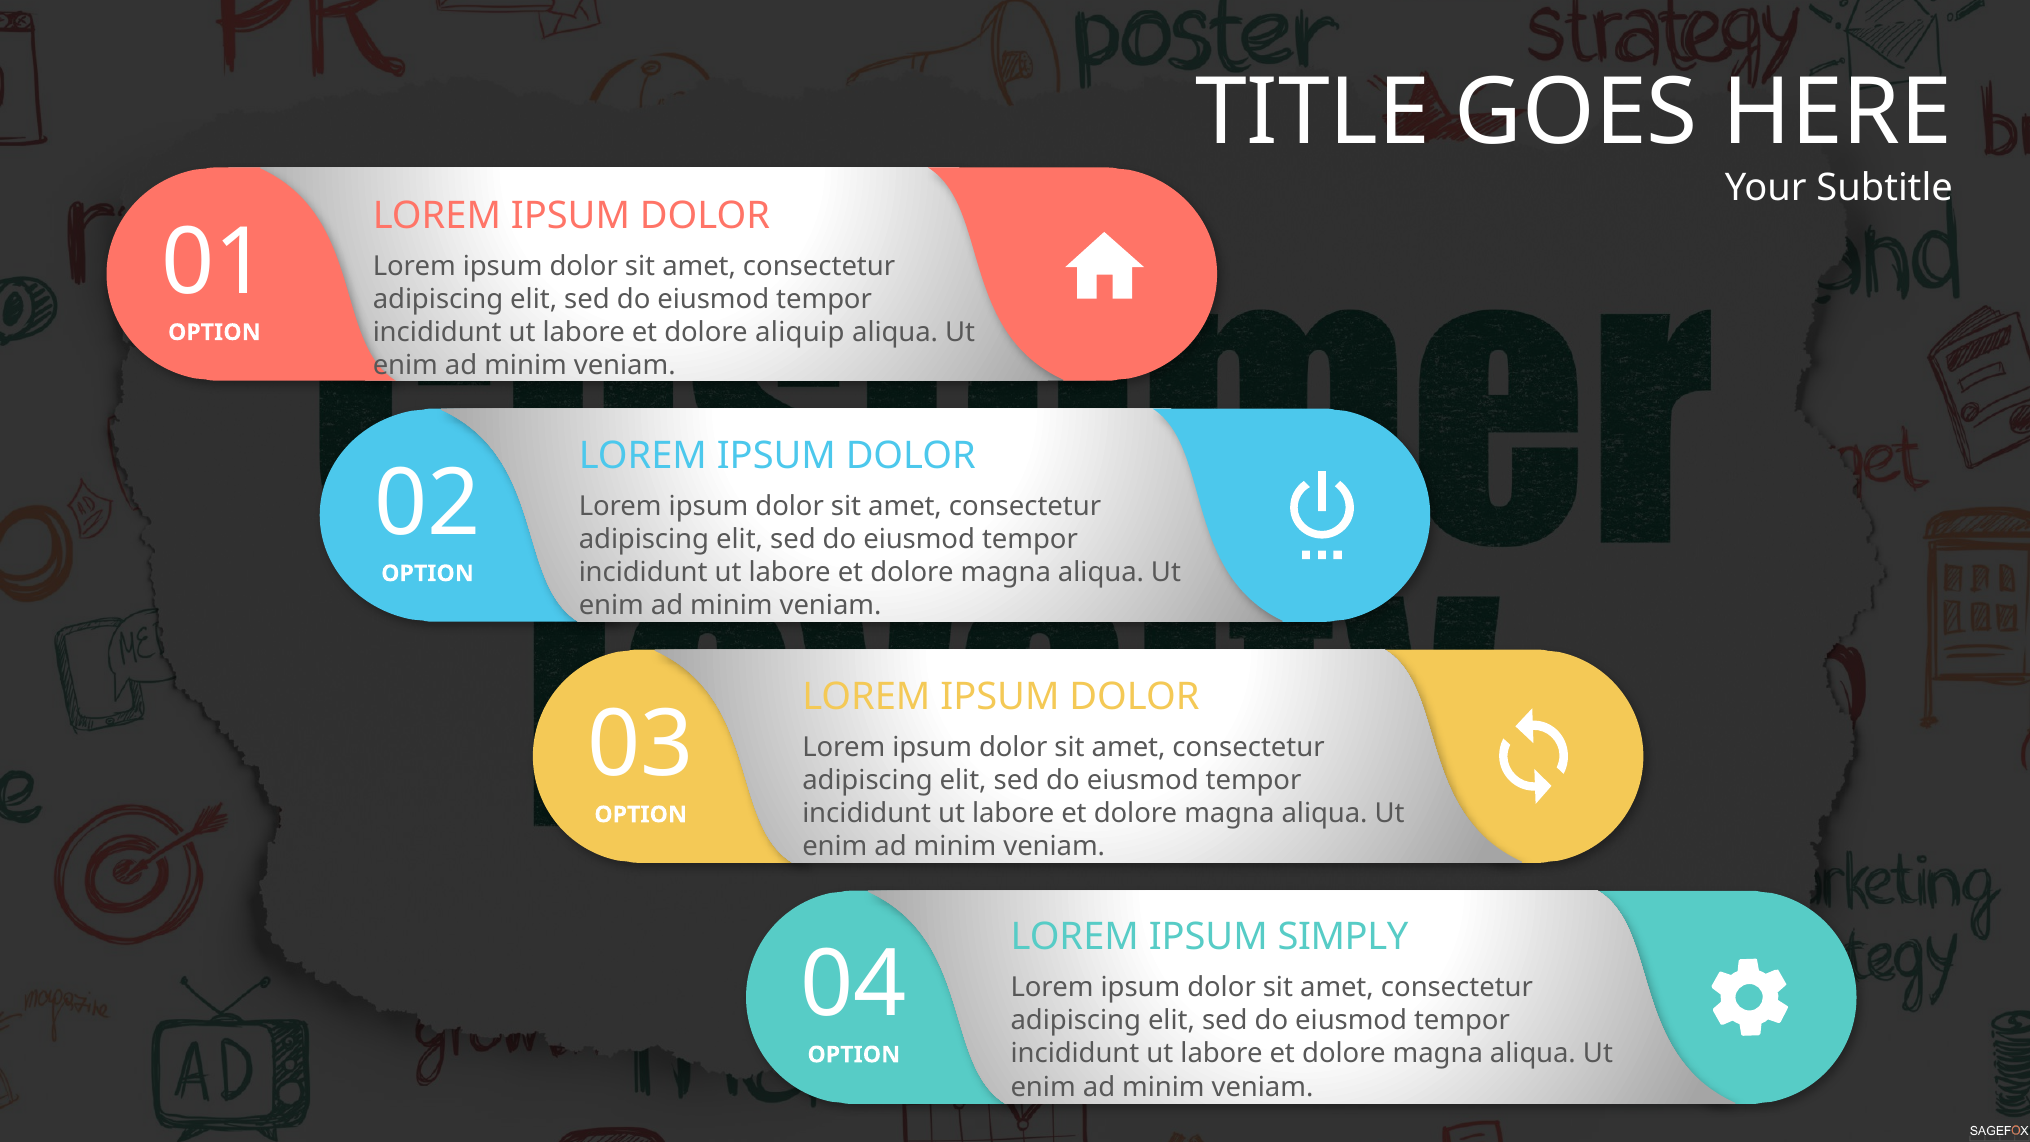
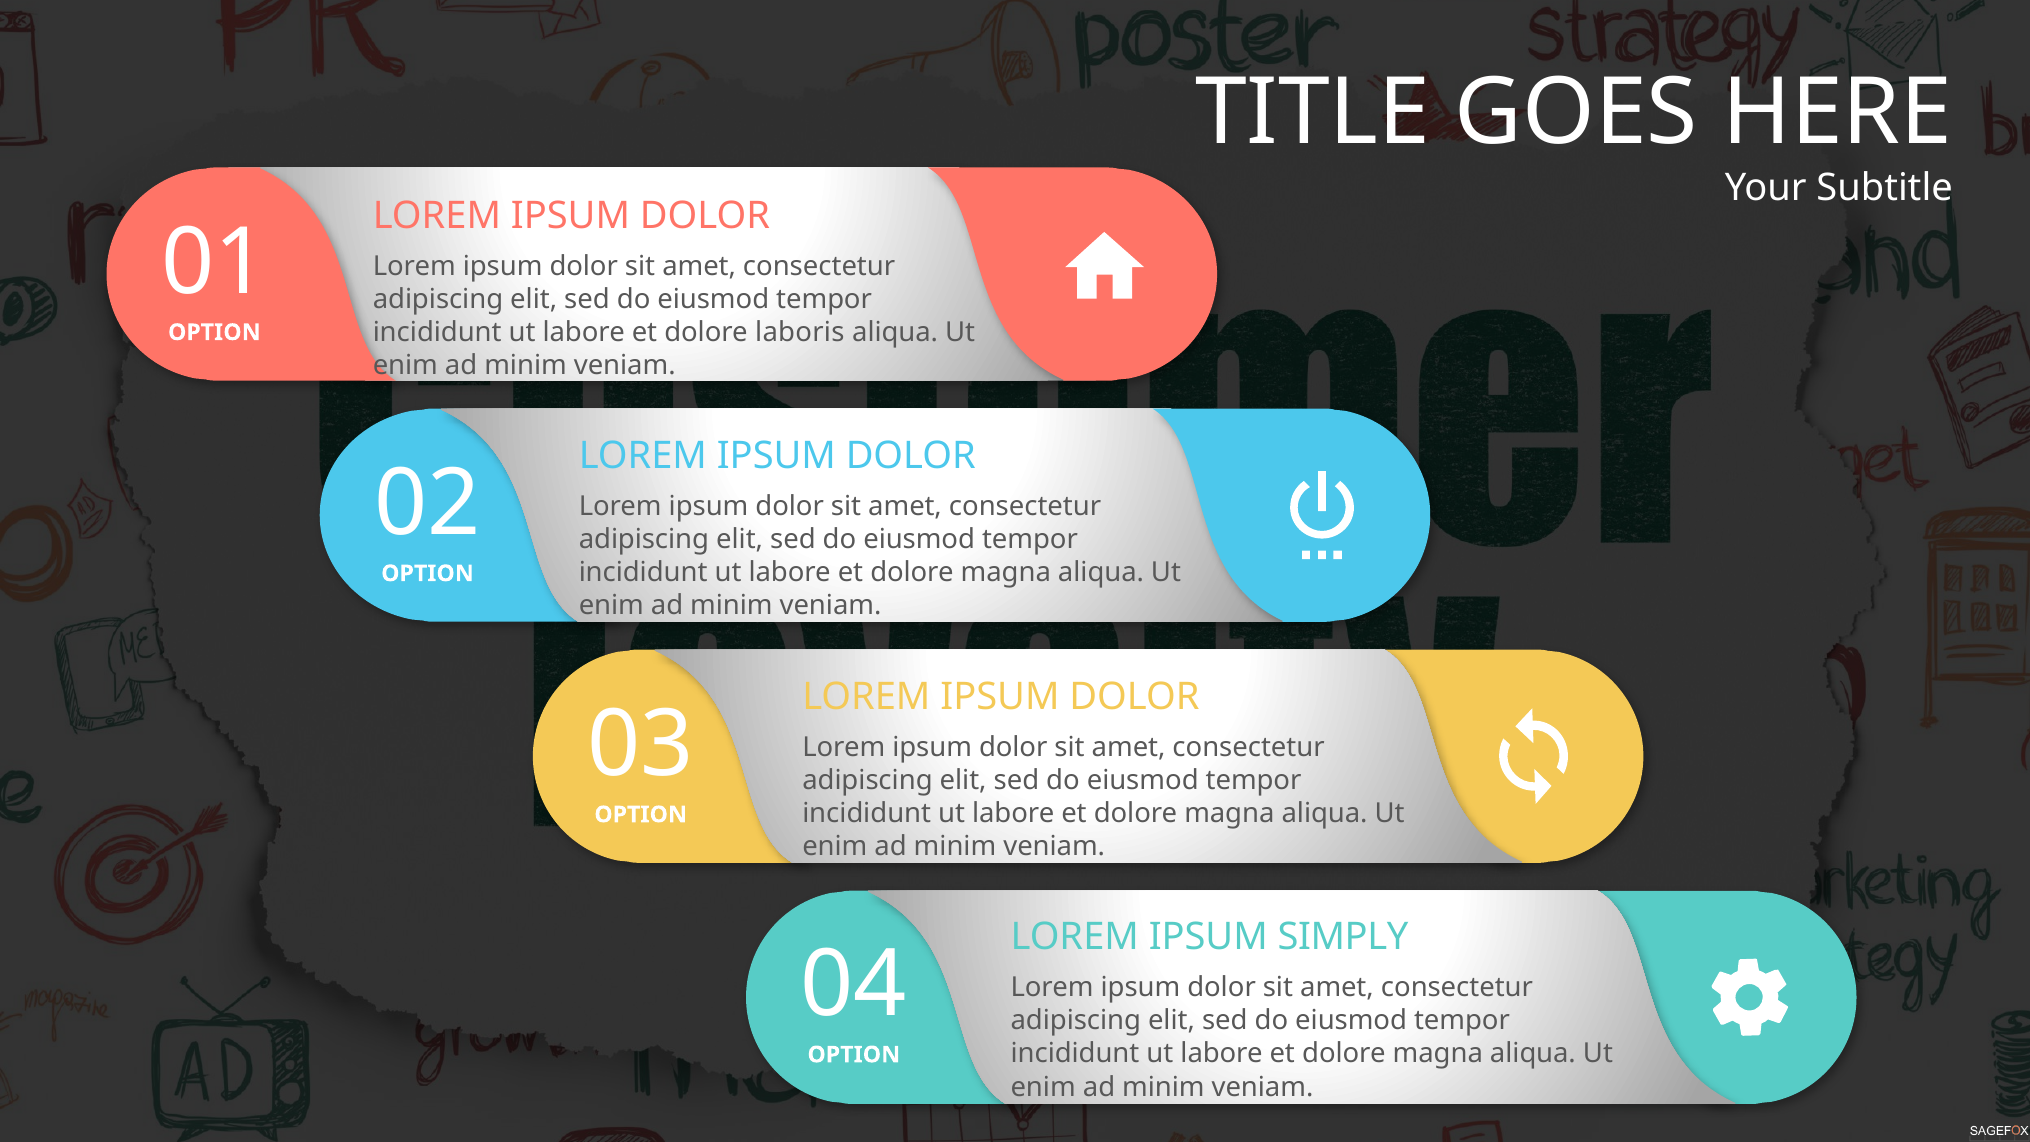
aliquip: aliquip -> laboris
